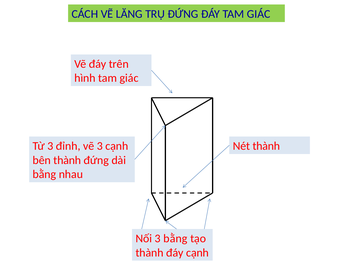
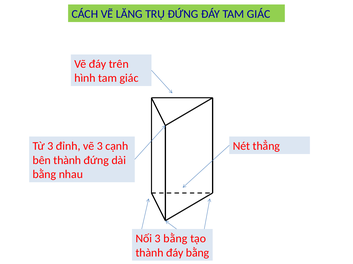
Nét thành: thành -> thẳng
đáy cạnh: cạnh -> bằng
